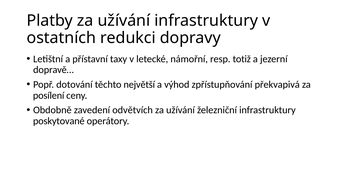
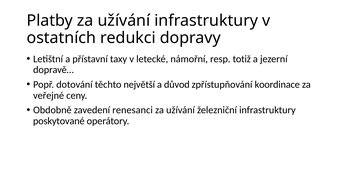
výhod: výhod -> důvod
překvapivá: překvapivá -> koordinace
posílení: posílení -> veřejné
odvětvích: odvětvích -> renesanci
